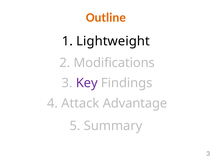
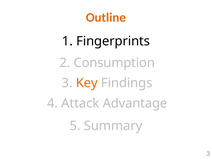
Lightweight: Lightweight -> Fingerprints
Modifications: Modifications -> Consumption
Key colour: purple -> orange
